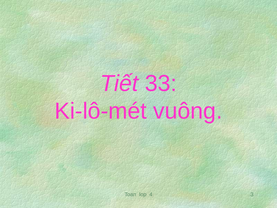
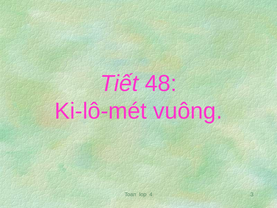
33: 33 -> 48
